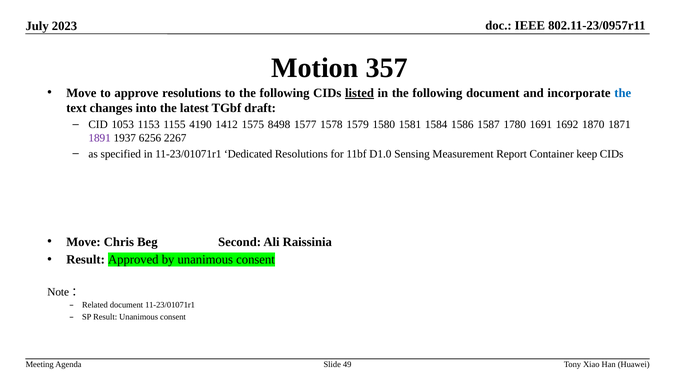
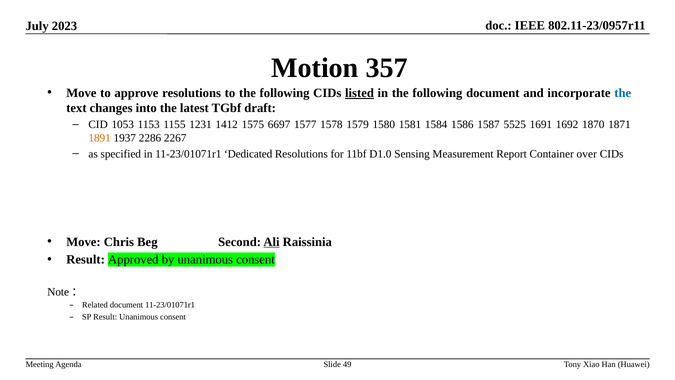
4190: 4190 -> 1231
8498: 8498 -> 6697
1780: 1780 -> 5525
1891 colour: purple -> orange
6256: 6256 -> 2286
keep: keep -> over
Ali underline: none -> present
